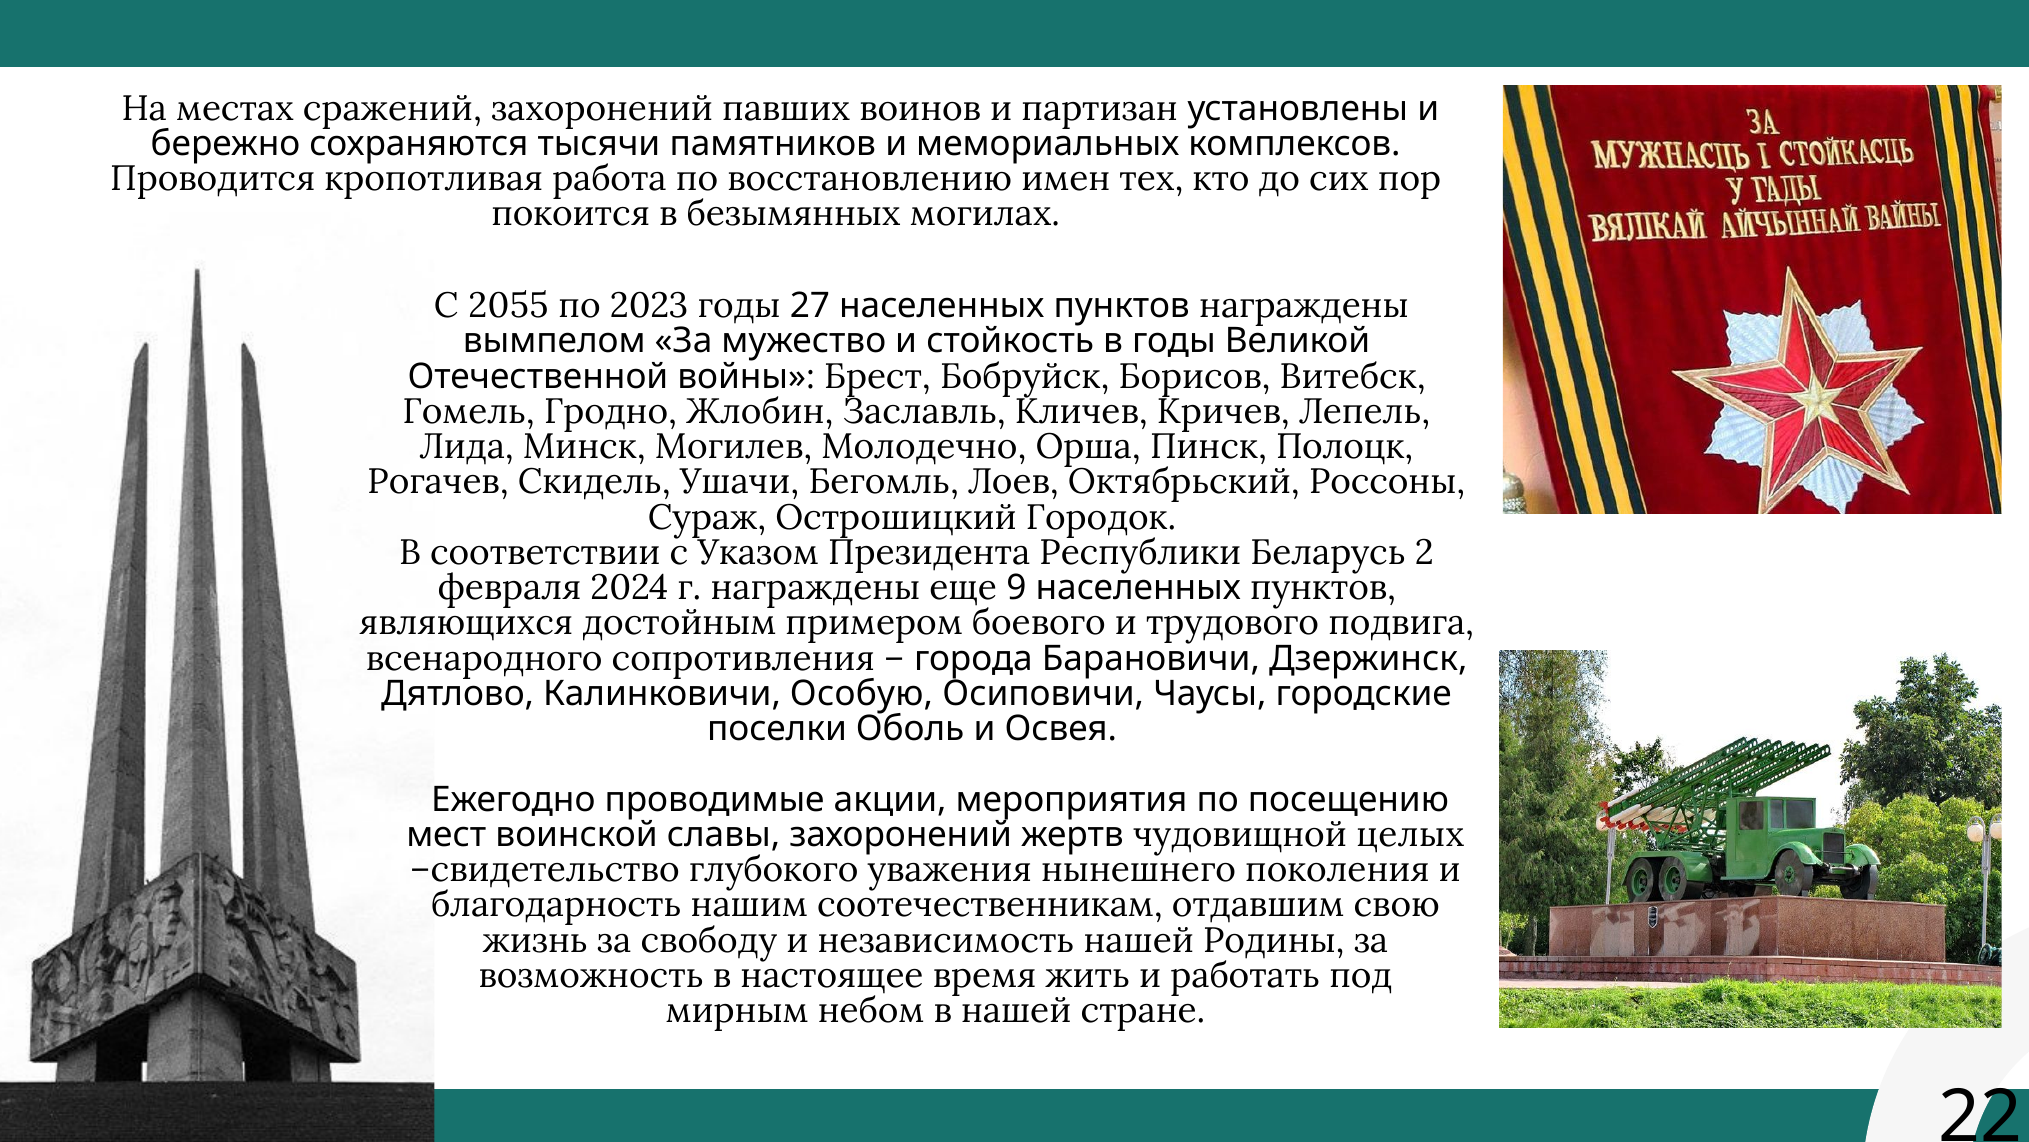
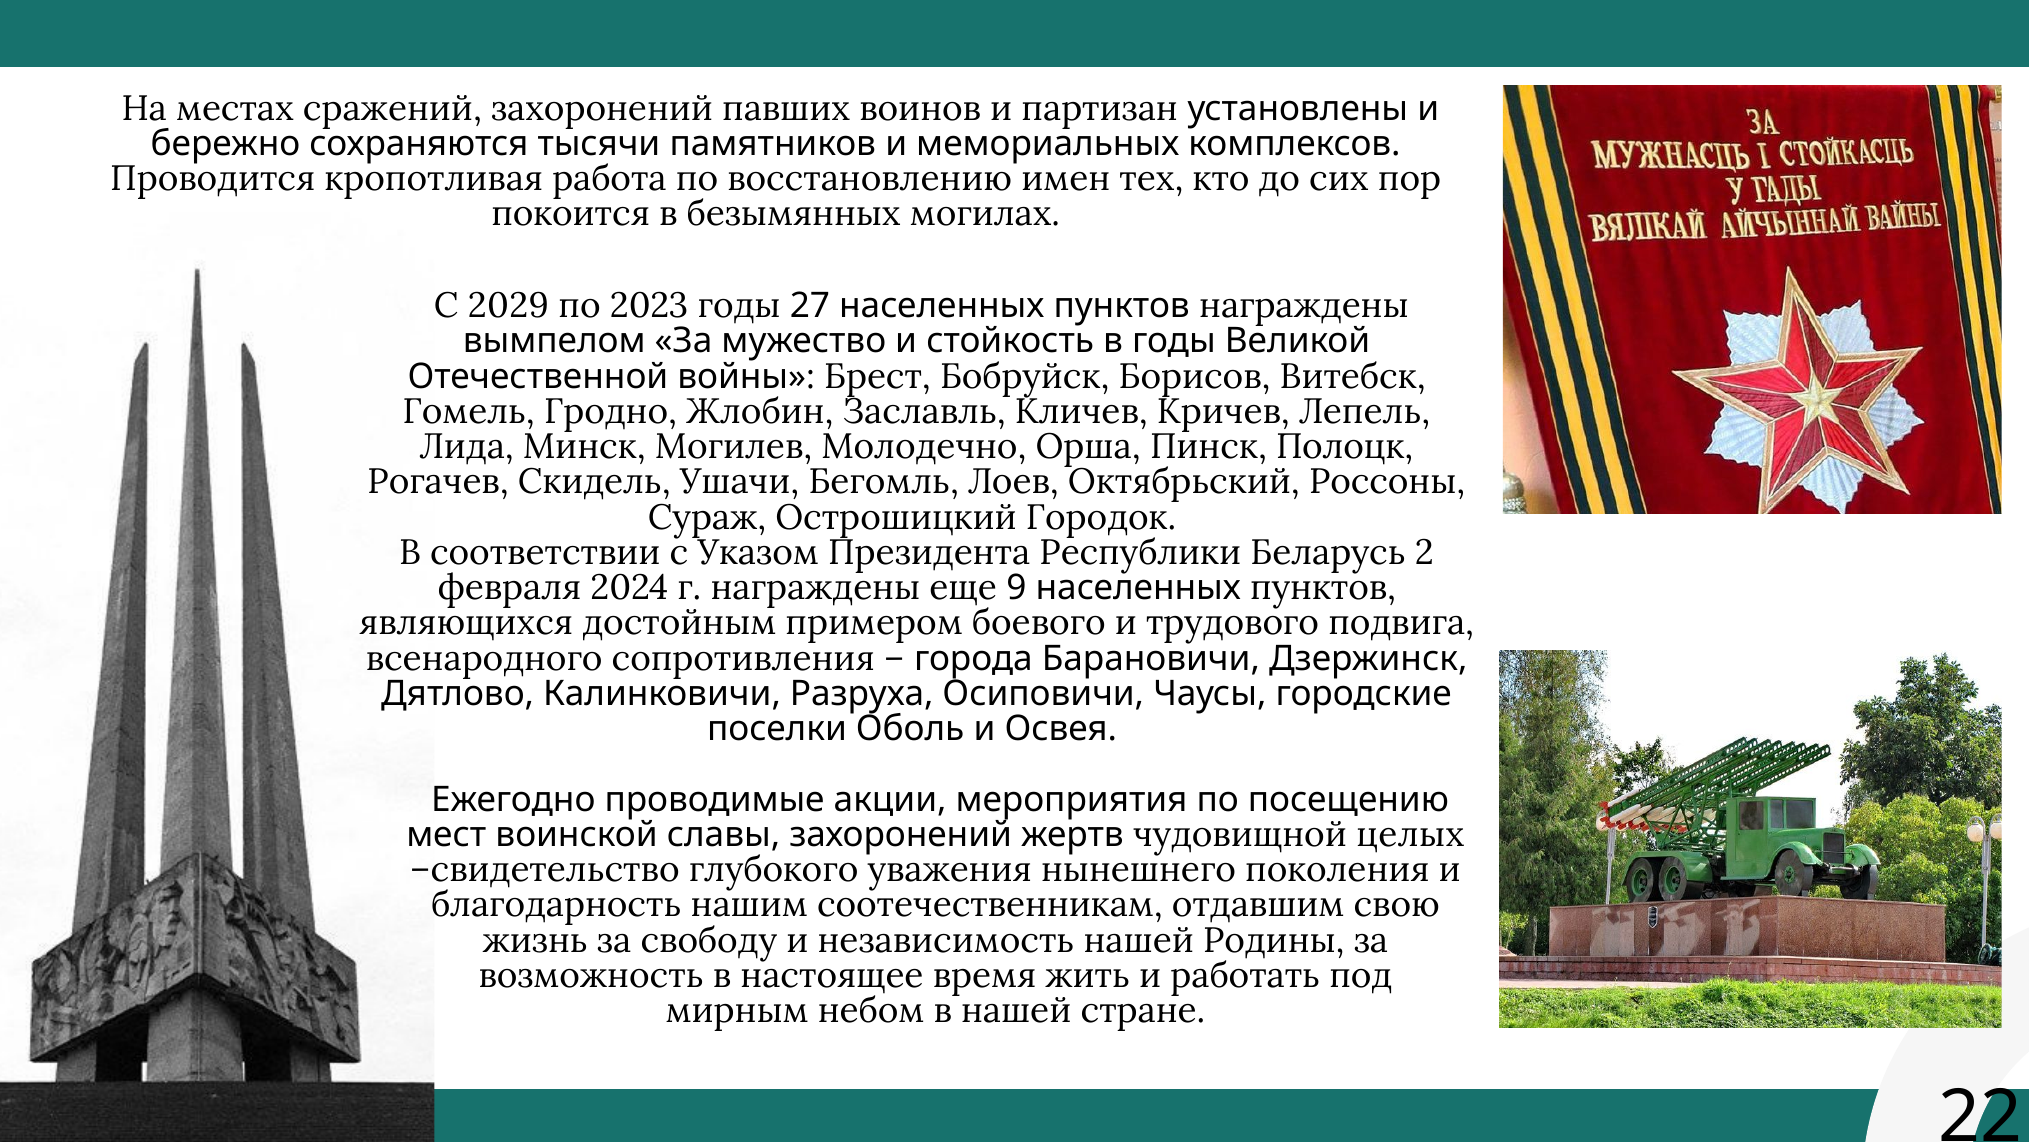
2055: 2055 -> 2029
Особую: Особую -> Разруха
